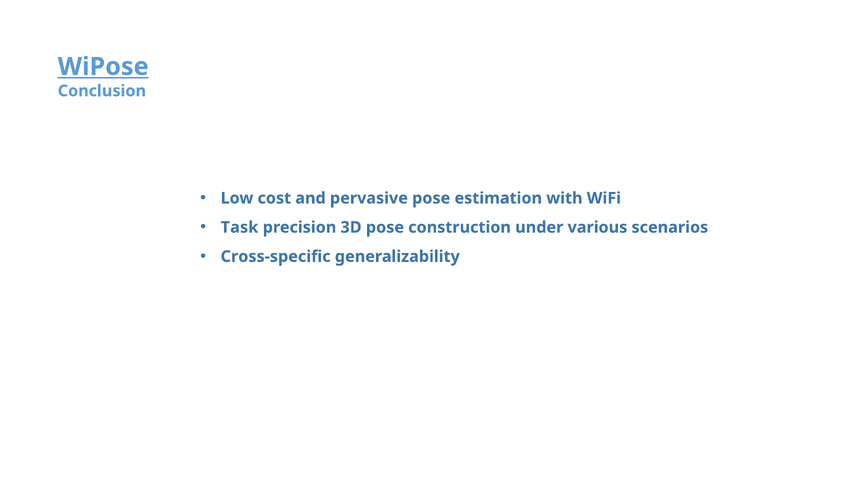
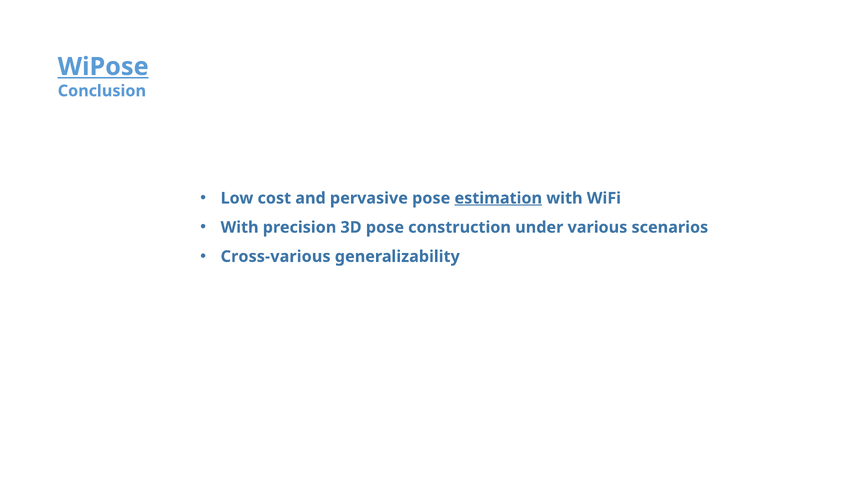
estimation underline: none -> present
Task at (239, 227): Task -> With
Cross-specific: Cross-specific -> Cross-various
